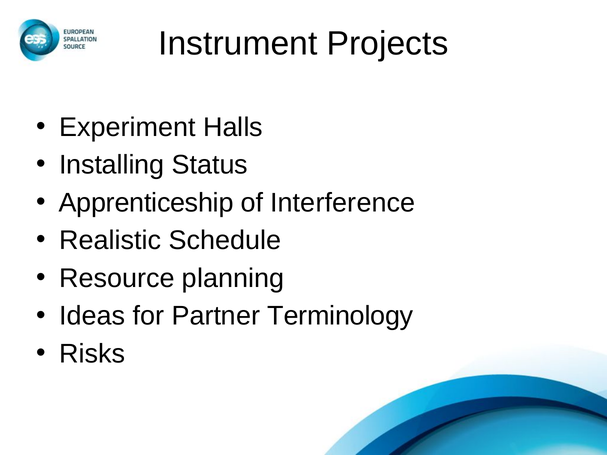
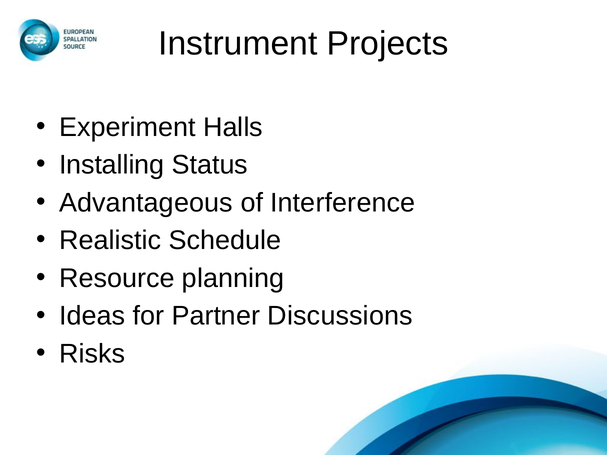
Apprenticeship: Apprenticeship -> Advantageous
Terminology: Terminology -> Discussions
